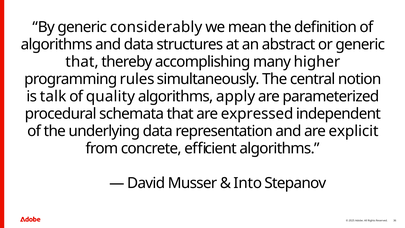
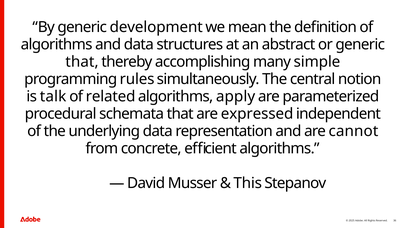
considerably: considerably -> development
higher: higher -> simple
quality: quality -> related
explicit: explicit -> cannot
Into: Into -> This
